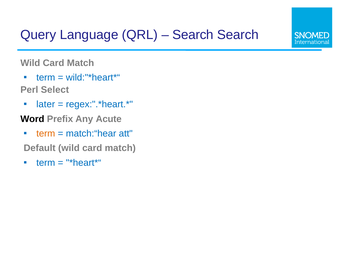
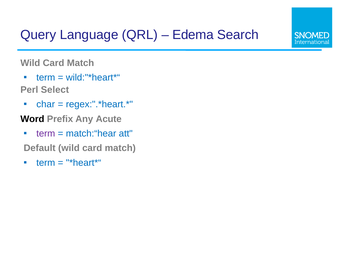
Search at (193, 35): Search -> Edema
later: later -> char
term at (46, 134) colour: orange -> purple
